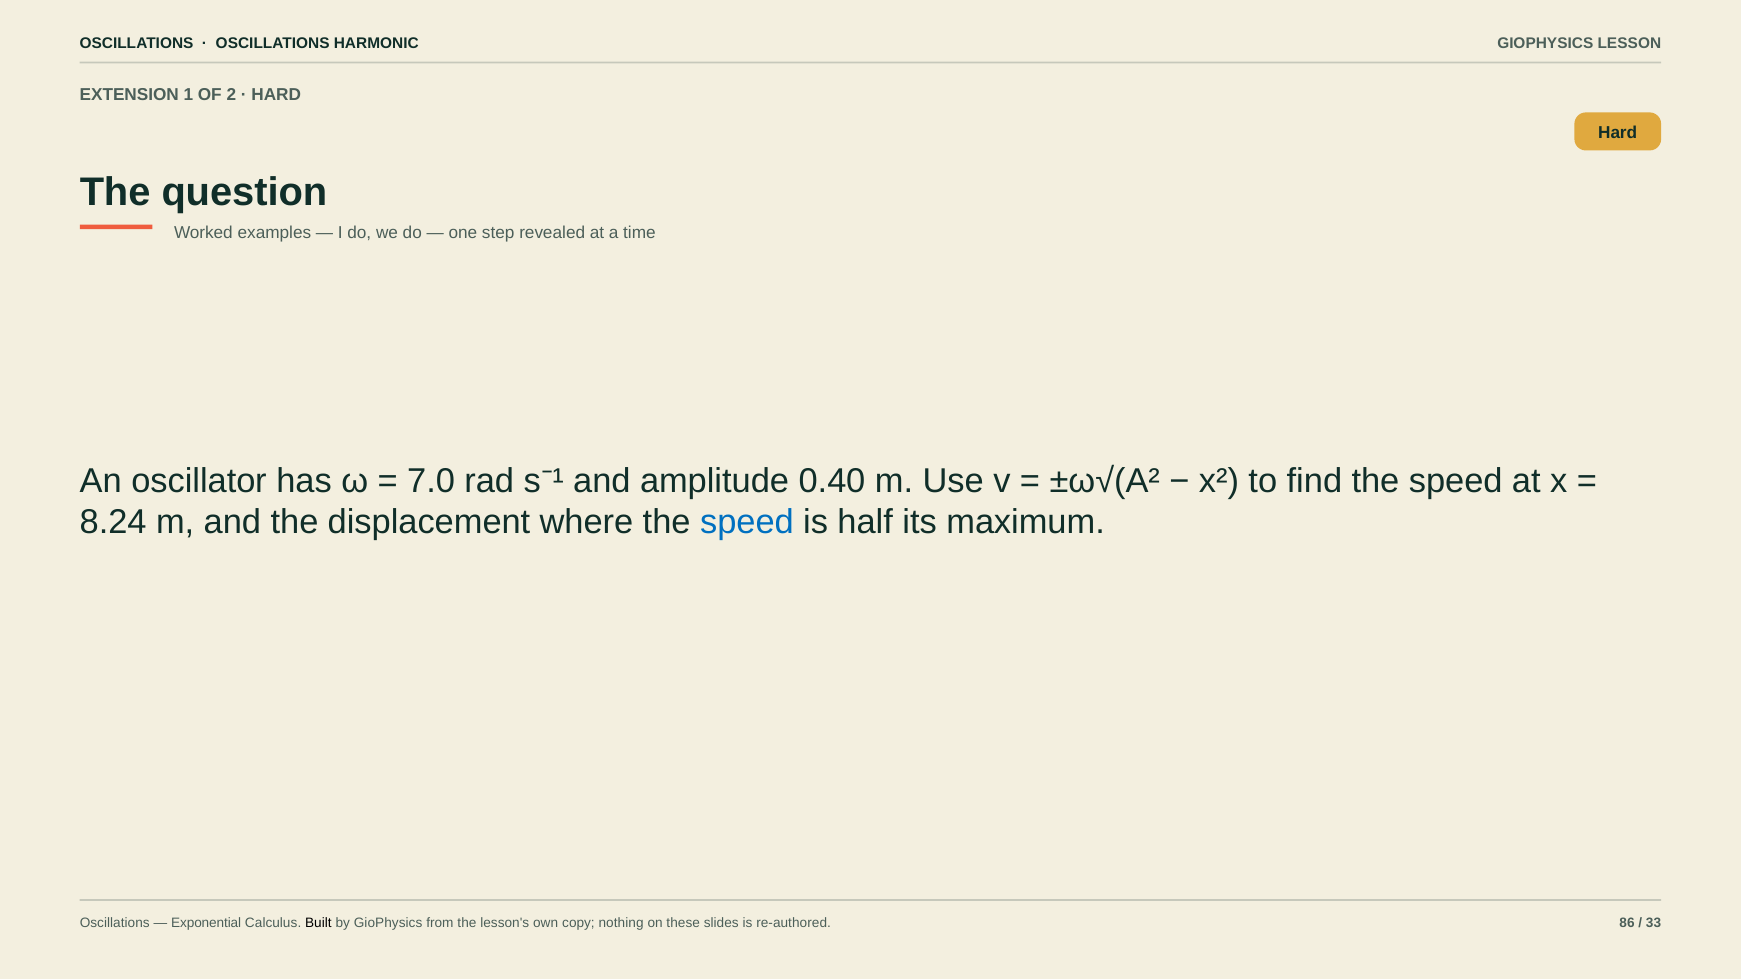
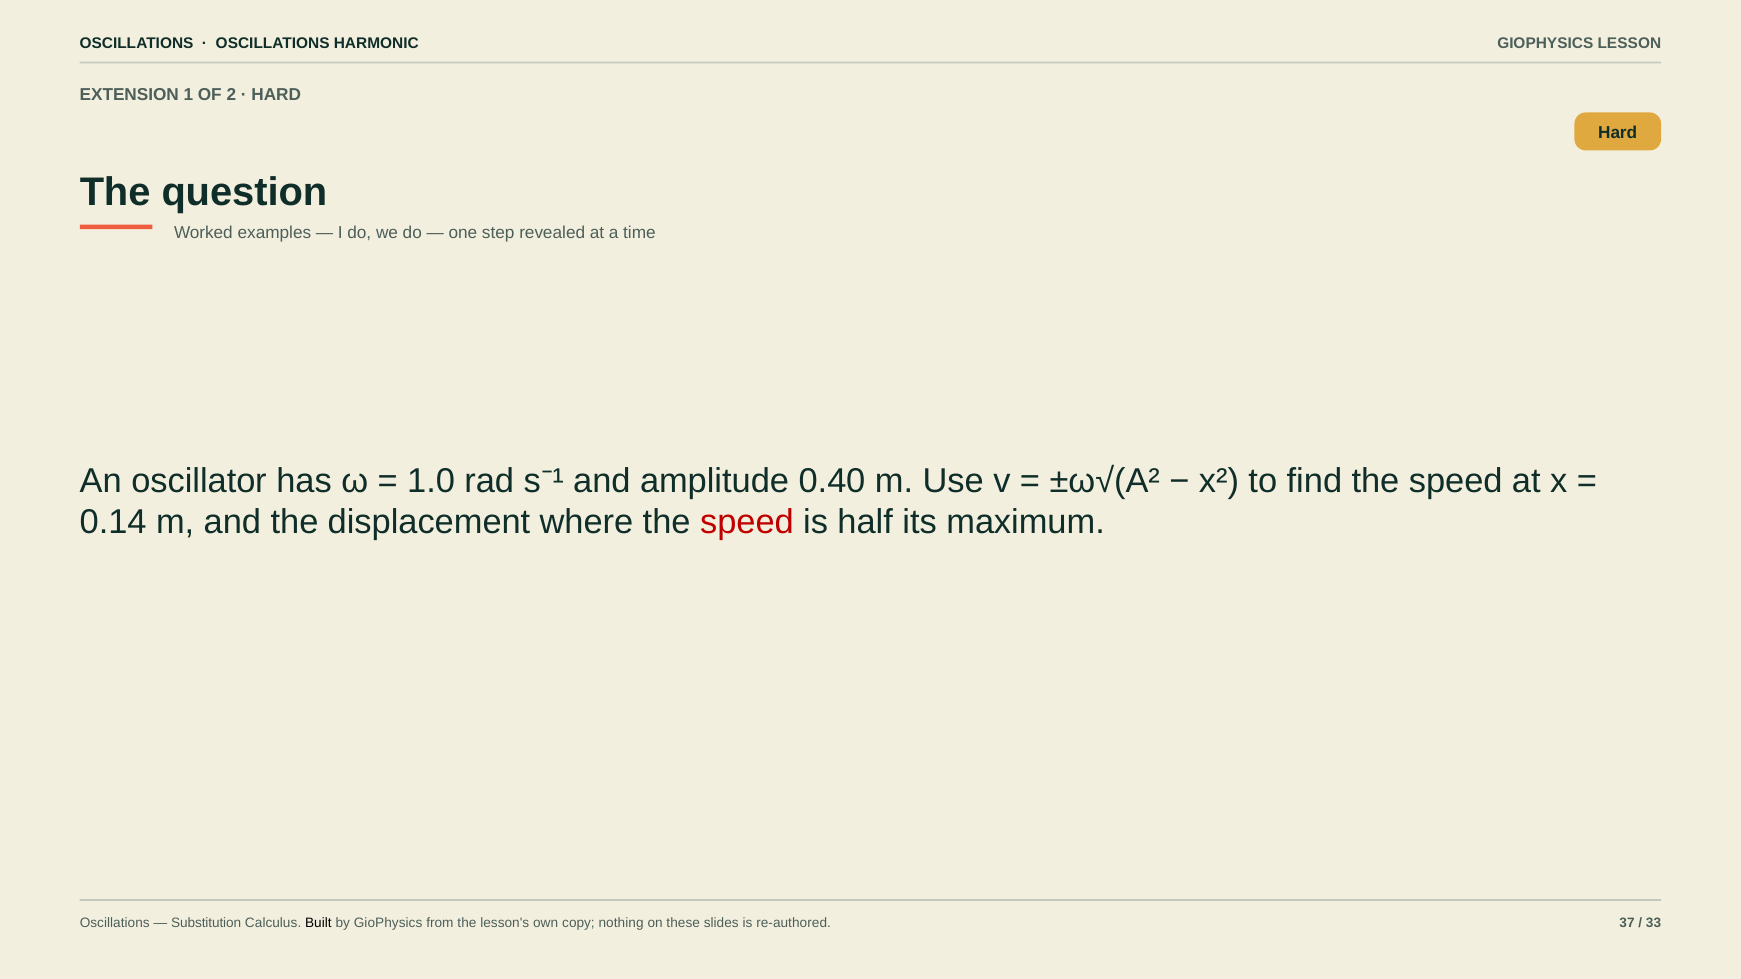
7.0: 7.0 -> 1.0
8.24: 8.24 -> 0.14
speed at (747, 522) colour: blue -> red
Exponential: Exponential -> Substitution
86: 86 -> 37
